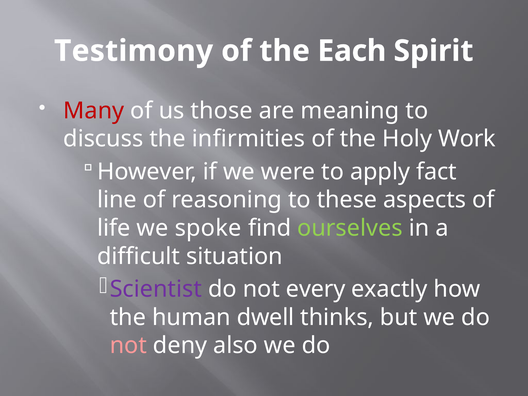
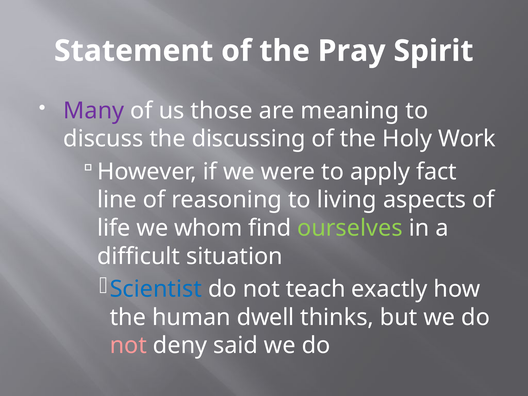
Testimony: Testimony -> Statement
Each: Each -> Pray
Many colour: red -> purple
infirmities: infirmities -> discussing
these: these -> living
spoke: spoke -> whom
Scientist colour: purple -> blue
every: every -> teach
also: also -> said
